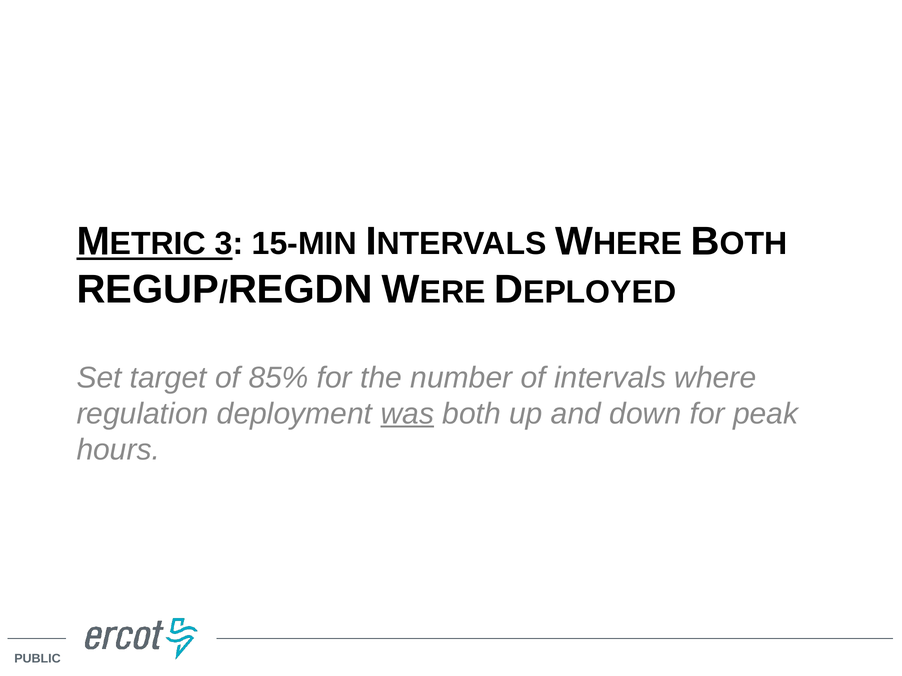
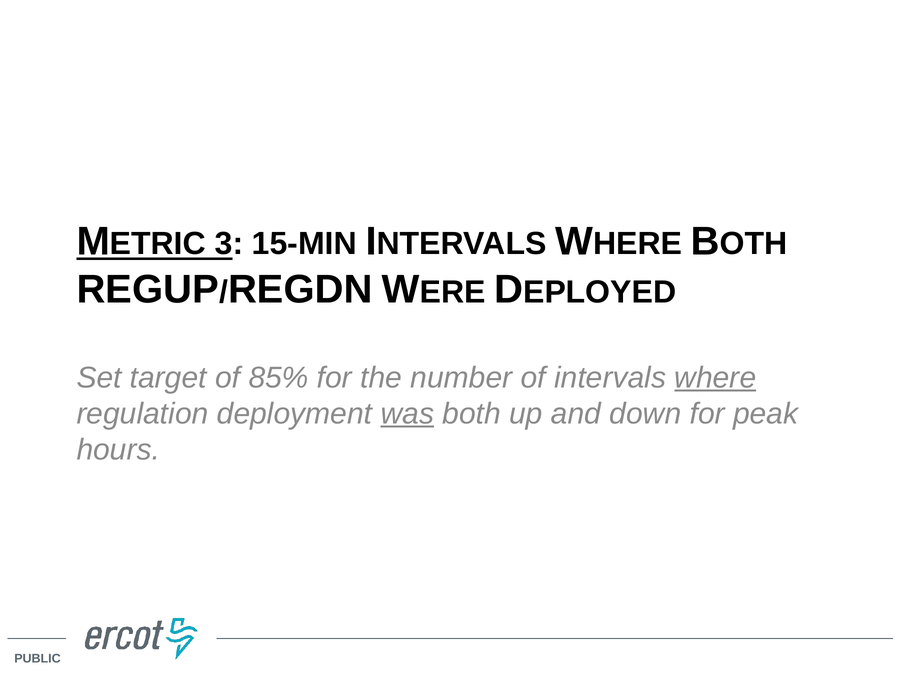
where underline: none -> present
